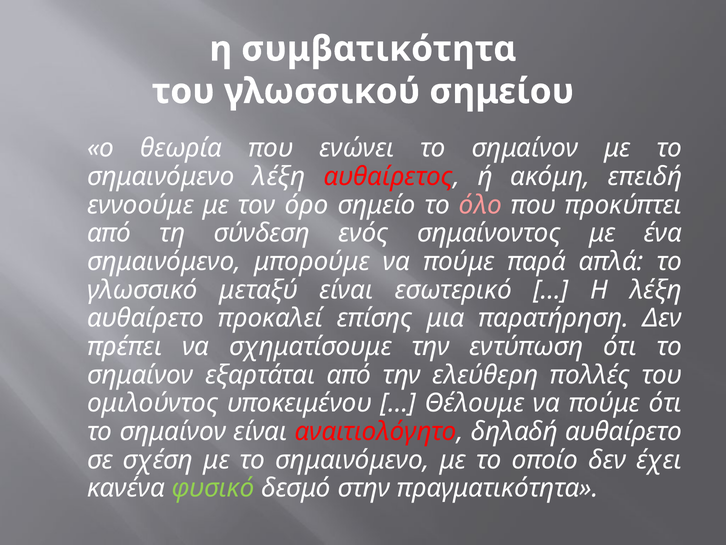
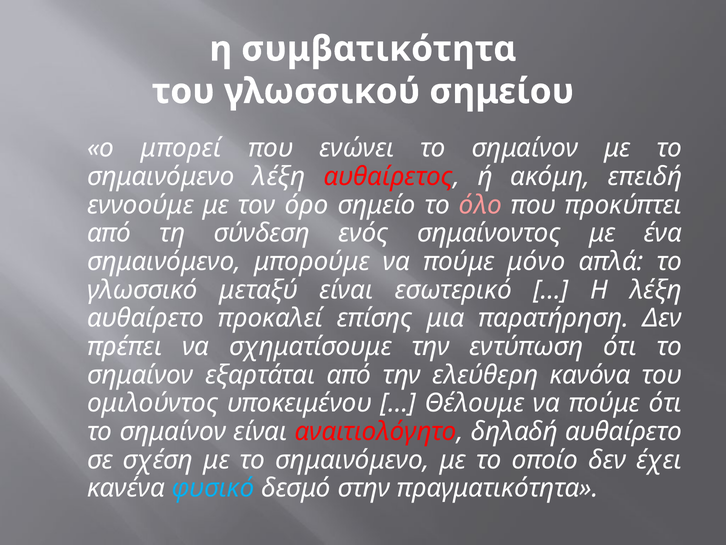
θεωρία: θεωρία -> μπορεί
παρά: παρά -> μόνο
πολλές: πολλές -> κανόνα
φυσικό colour: light green -> light blue
